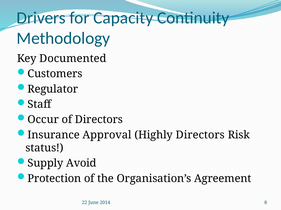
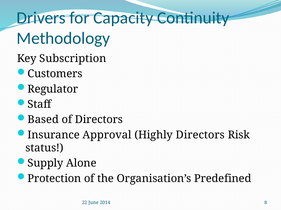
Documented: Documented -> Subscription
Occur: Occur -> Based
Avoid: Avoid -> Alone
Agreement: Agreement -> Predefined
